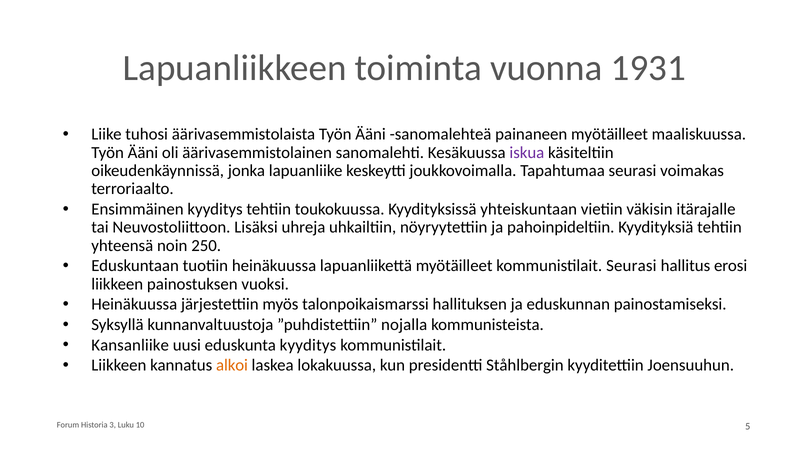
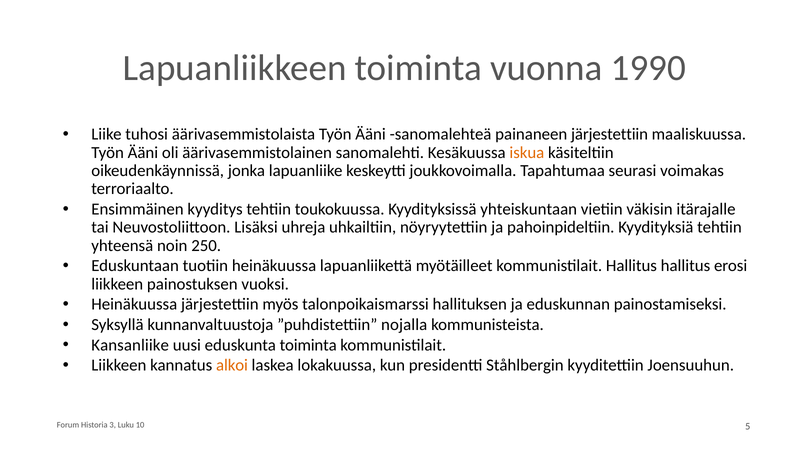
1931: 1931 -> 1990
painaneen myötäilleet: myötäilleet -> järjestettiin
iskua colour: purple -> orange
kommunistilait Seurasi: Seurasi -> Hallitus
eduskunta kyyditys: kyyditys -> toiminta
